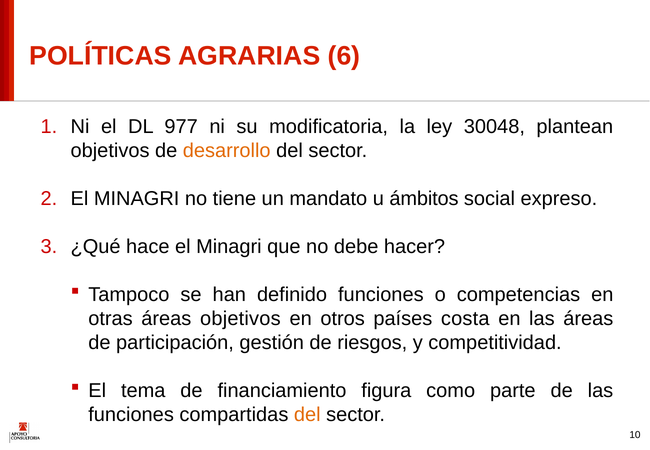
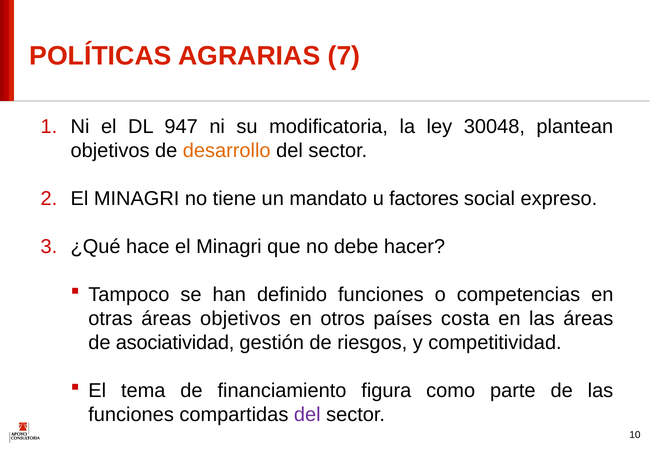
6: 6 -> 7
977: 977 -> 947
ámbitos: ámbitos -> factores
participación: participación -> asociatividad
del at (307, 415) colour: orange -> purple
